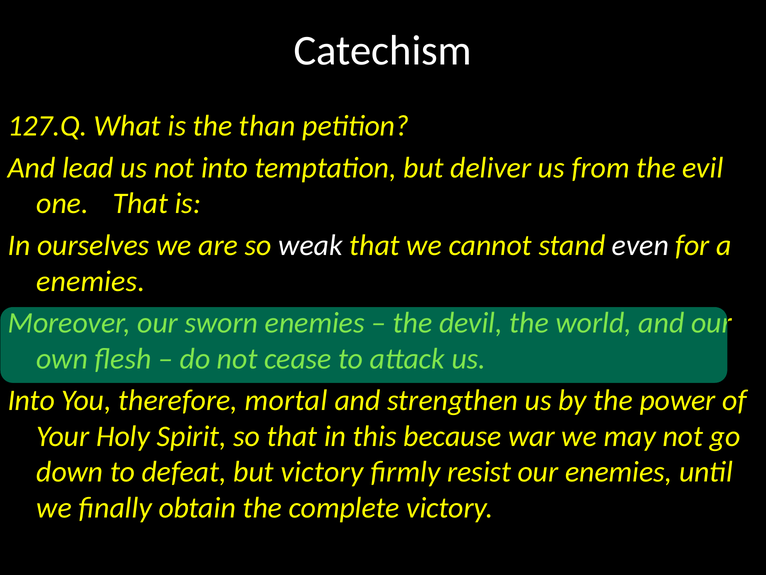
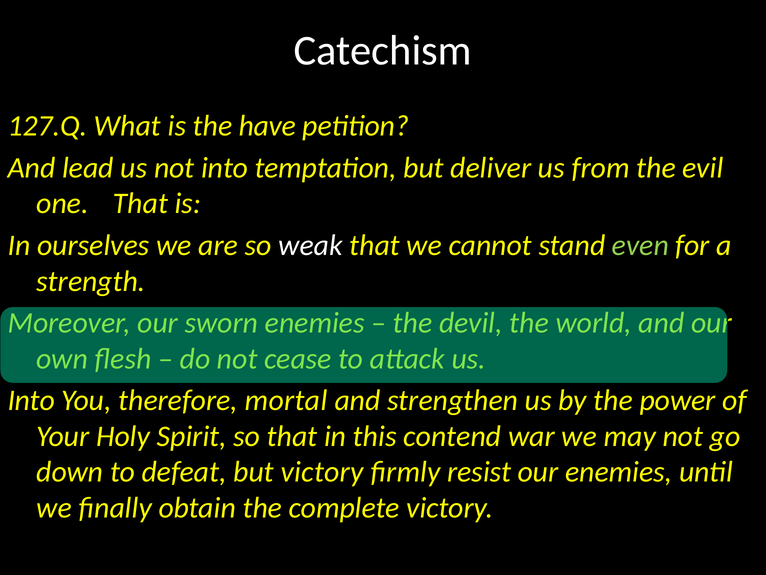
than: than -> have
even colour: white -> light green
enemies at (91, 281): enemies -> strength
because: because -> contend
